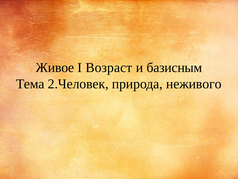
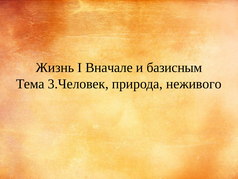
Живое: Живое -> Жизнь
Возраст: Возраст -> Вначале
2.Человек: 2.Человек -> 3.Человек
